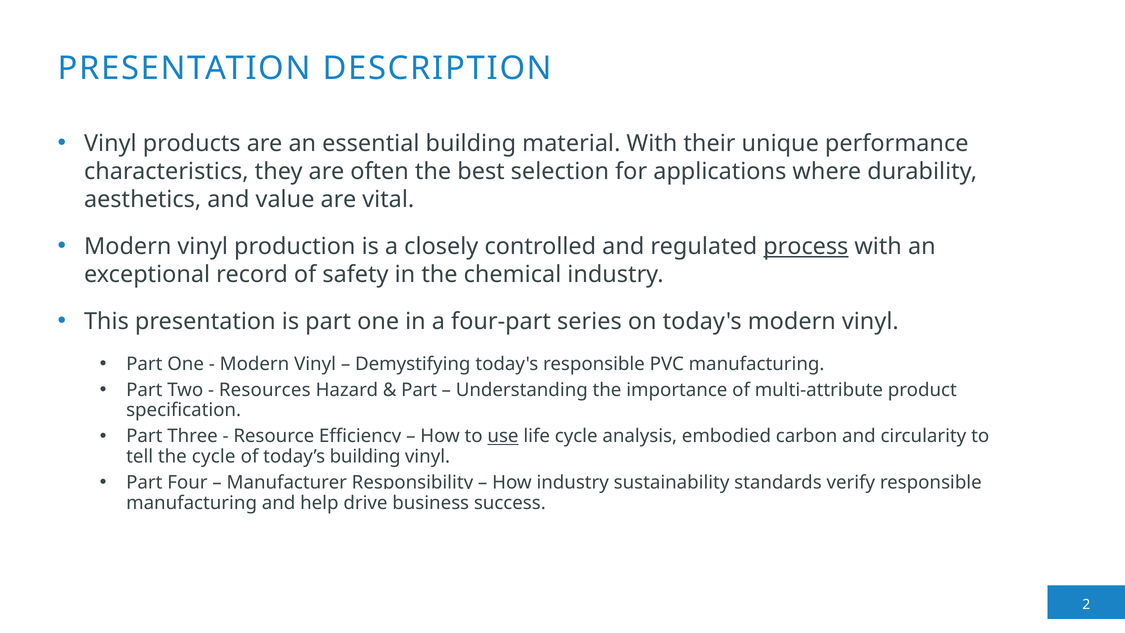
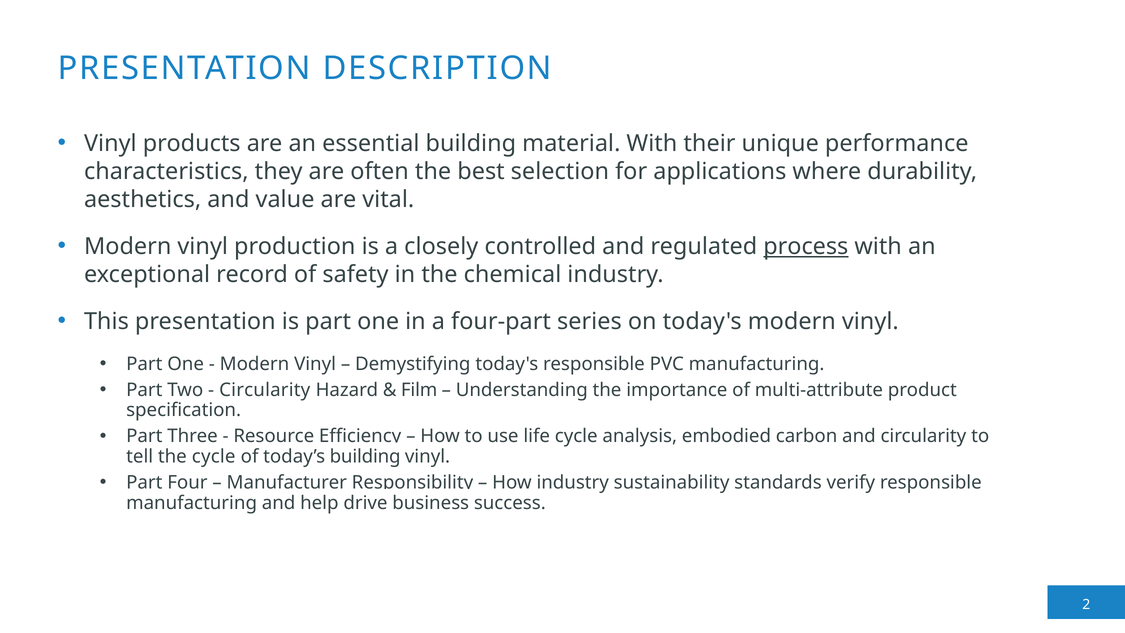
Resources at (265, 390): Resources -> Circularity
Part at (419, 390): Part -> Film
use underline: present -> none
